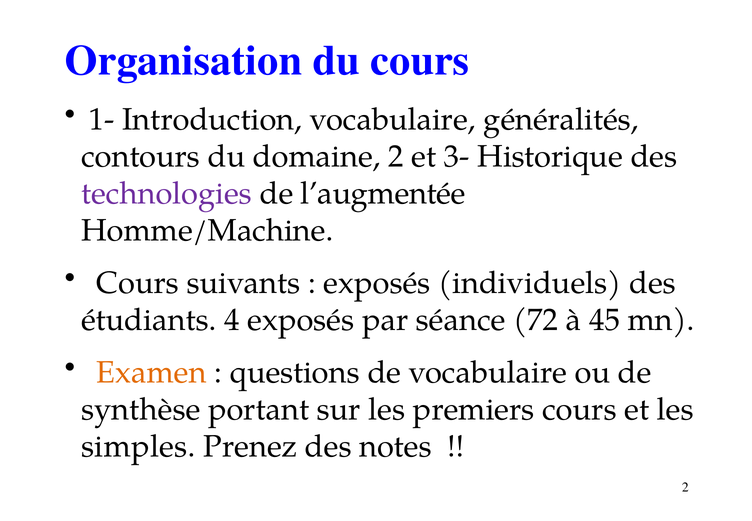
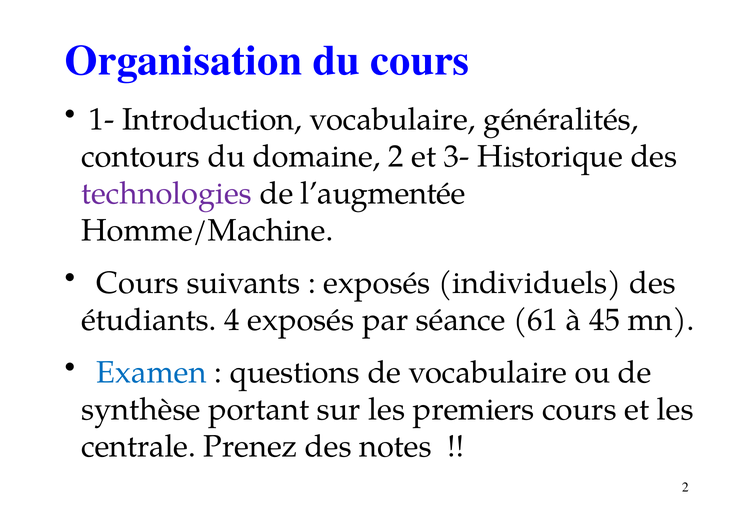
72: 72 -> 61
Examen colour: orange -> blue
simples: simples -> centrale
